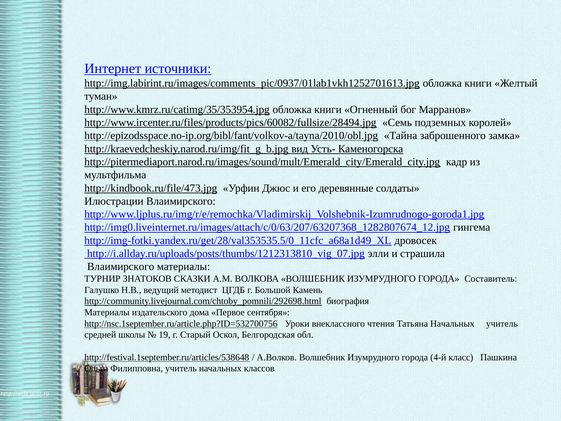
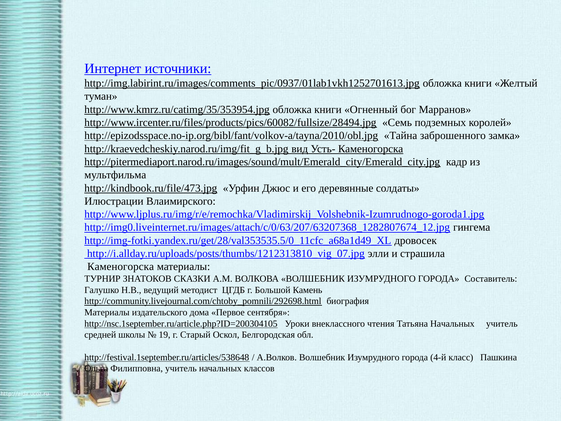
Влаимирского at (121, 267): Влаимирского -> Каменогорска
http://nsc.1september.ru/article.php?ID=532700756: http://nsc.1september.ru/article.php?ID=532700756 -> http://nsc.1september.ru/article.php?ID=200304105
